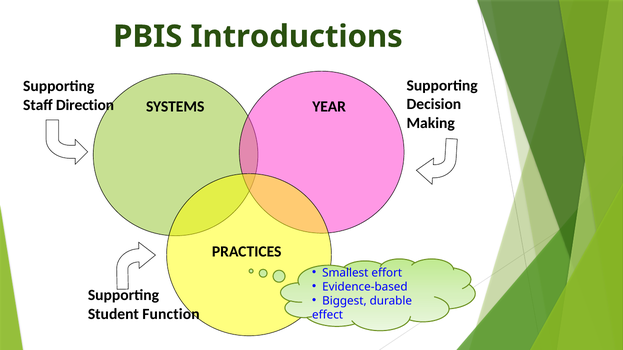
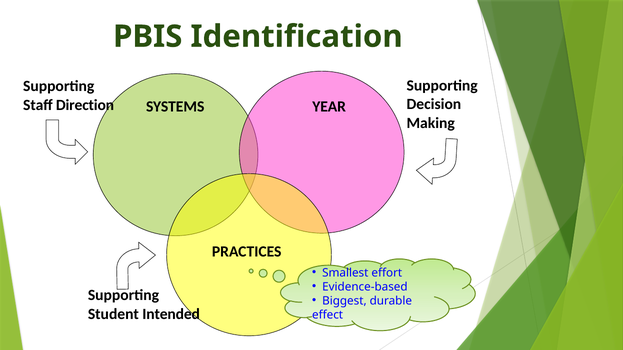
Introductions: Introductions -> Identification
Function: Function -> Intended
